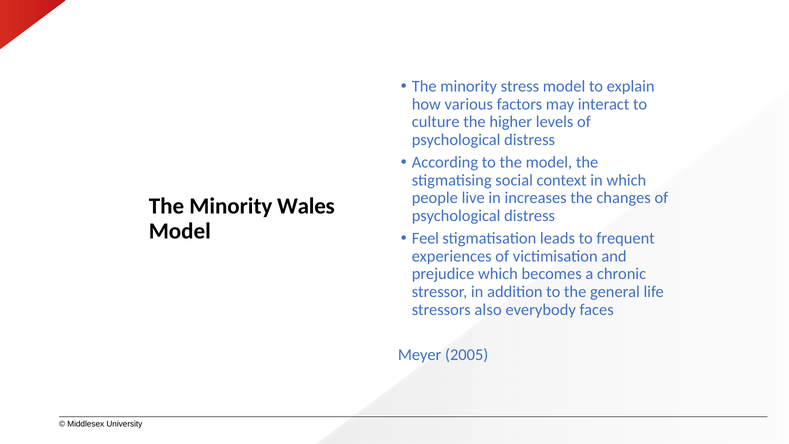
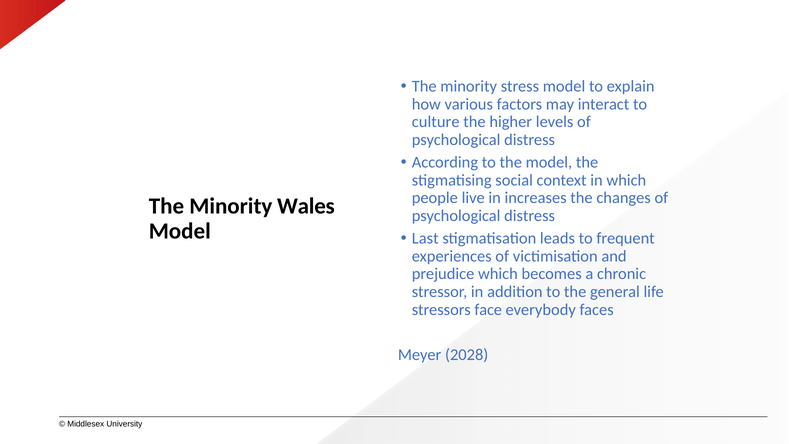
Feel: Feel -> Last
also: also -> face
2005: 2005 -> 2028
